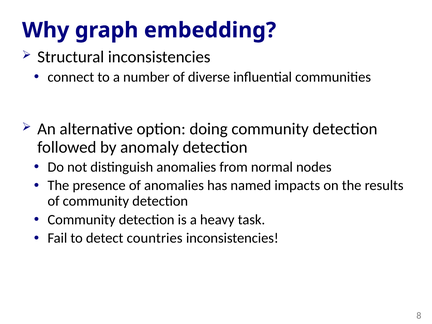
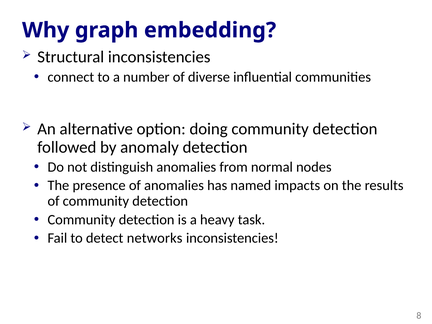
countries: countries -> networks
